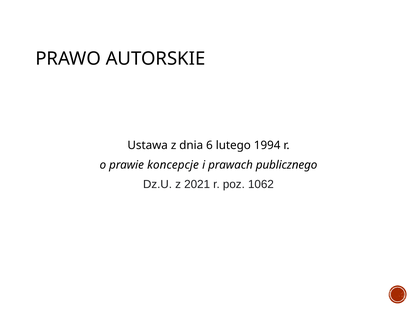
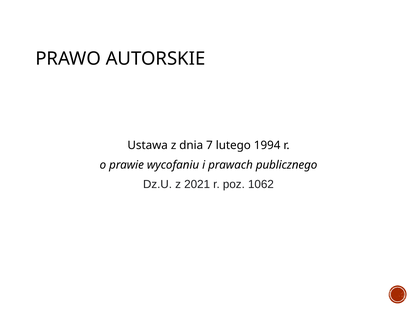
6: 6 -> 7
koncepcje: koncepcje -> wycofaniu
